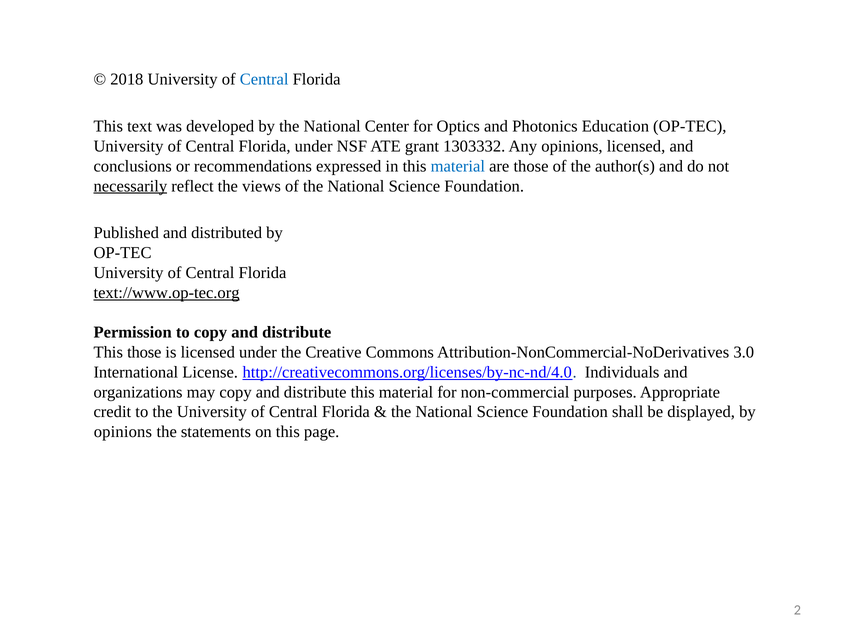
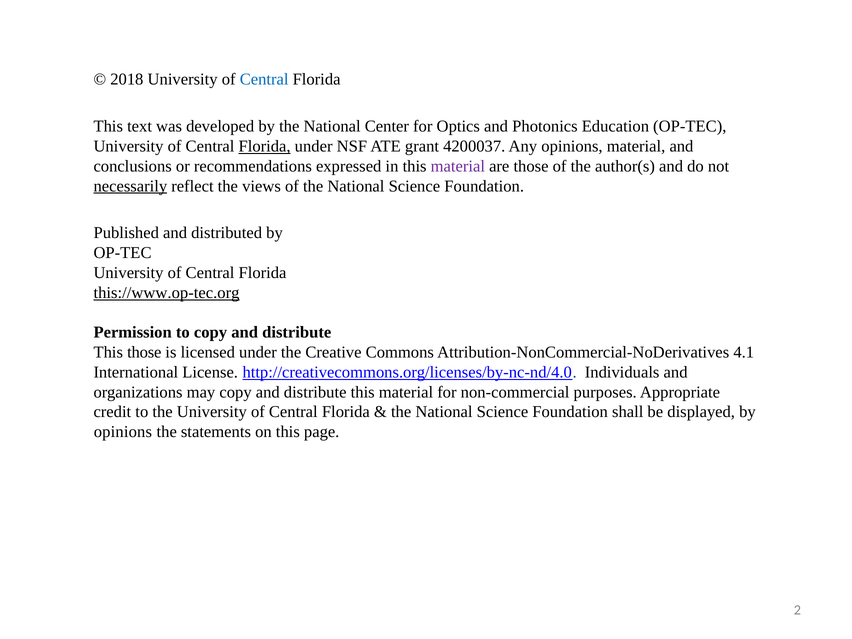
Florida at (265, 146) underline: none -> present
1303332: 1303332 -> 4200037
opinions licensed: licensed -> material
material at (458, 166) colour: blue -> purple
text://www.op-tec.org: text://www.op-tec.org -> this://www.op-tec.org
3.0: 3.0 -> 4.1
